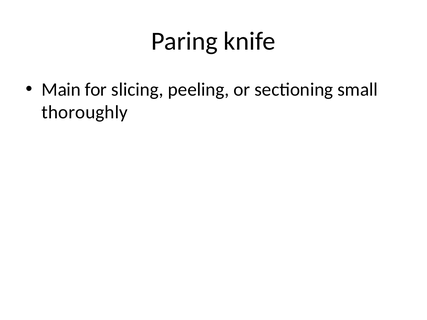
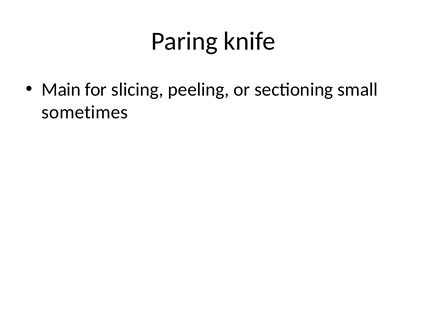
thoroughly: thoroughly -> sometimes
